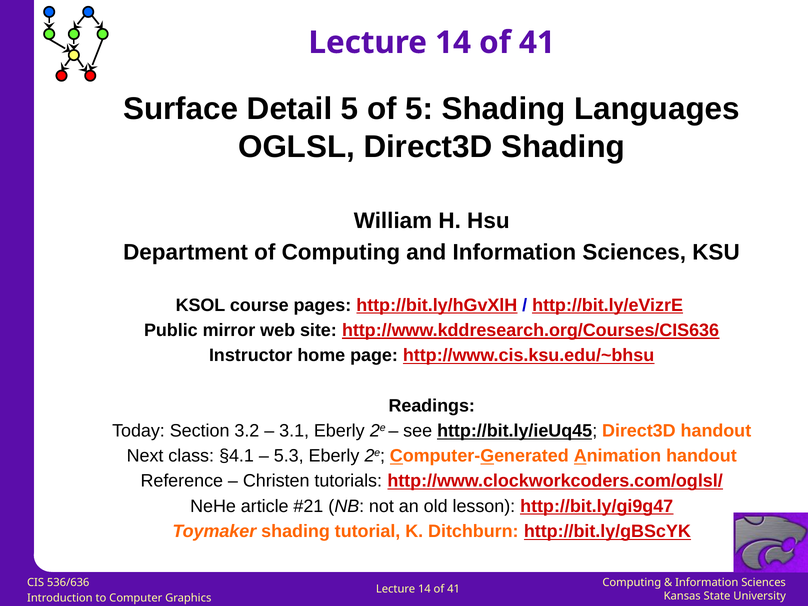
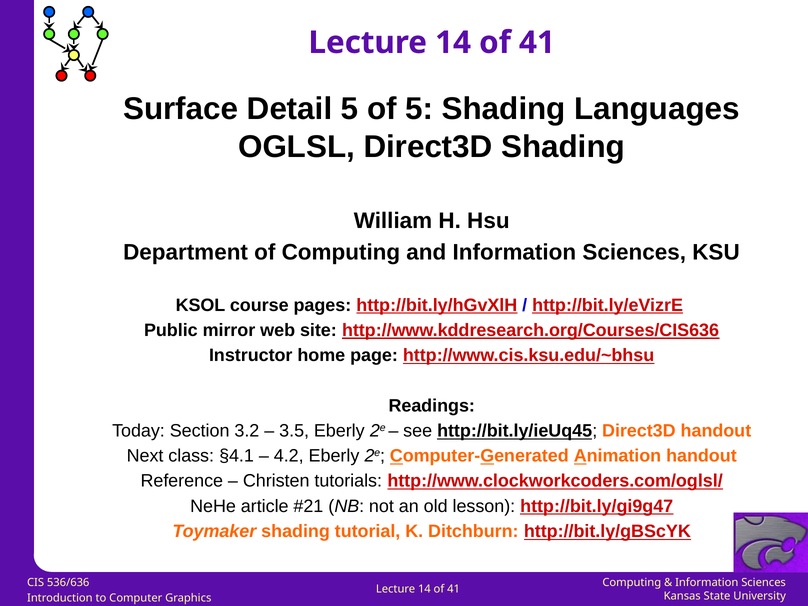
3.1: 3.1 -> 3.5
5.3: 5.3 -> 4.2
